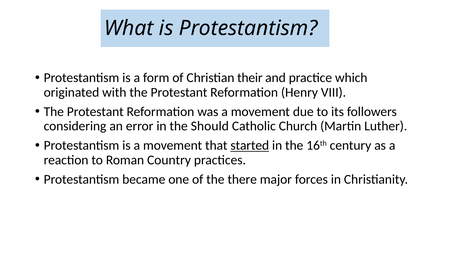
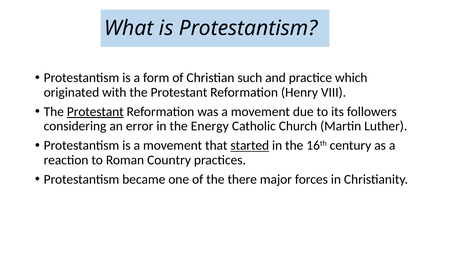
their: their -> such
Protestant at (95, 112) underline: none -> present
Should: Should -> Energy
